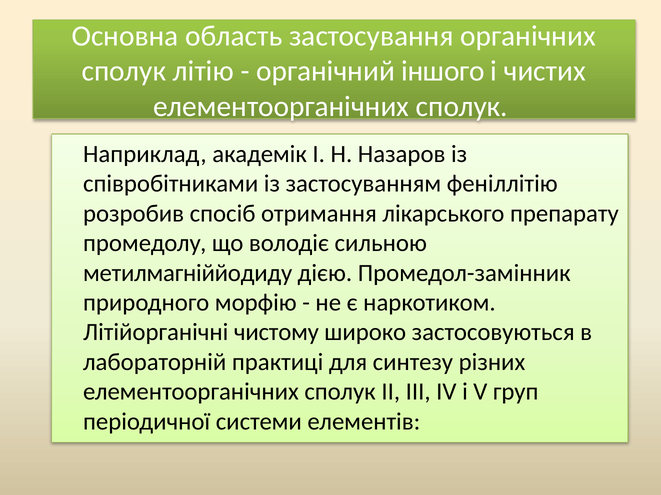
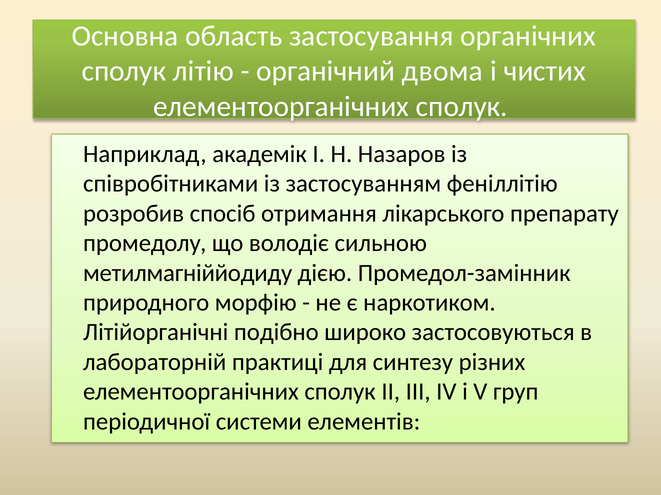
іншого: іншого -> двома
чистому: чистому -> подібно
